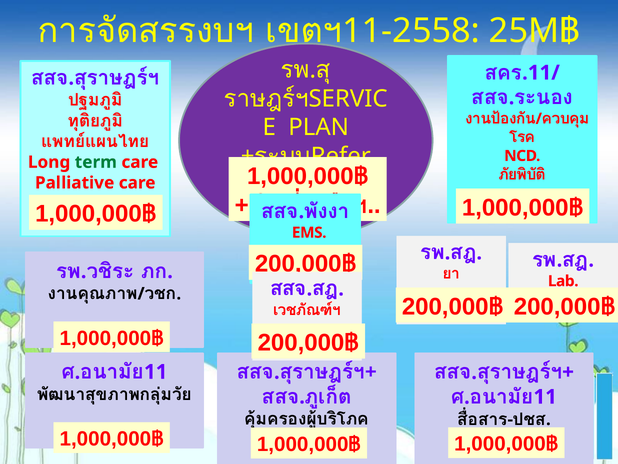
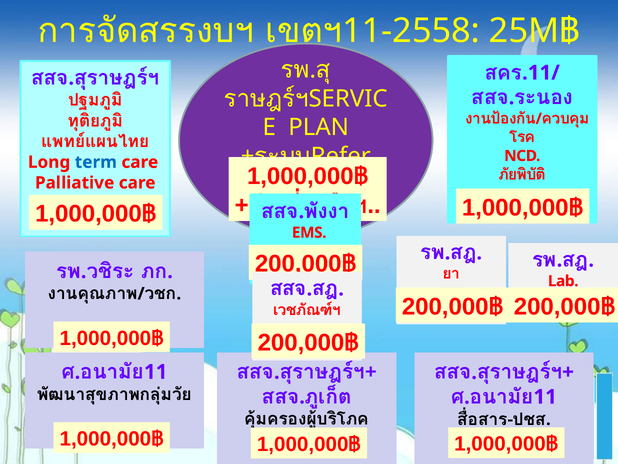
term colour: green -> blue
